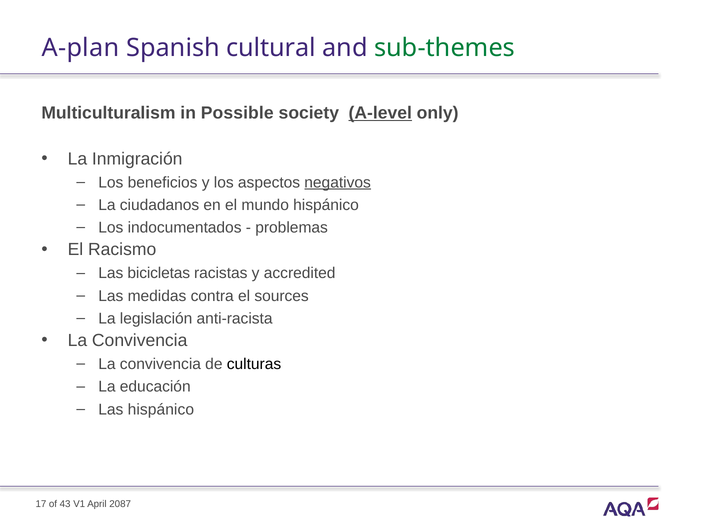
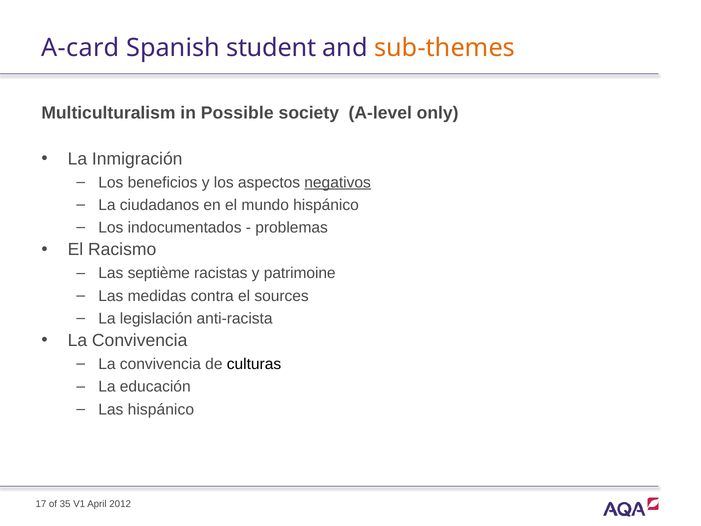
A-plan: A-plan -> A-card
cultural: cultural -> student
sub-themes colour: green -> orange
A-level underline: present -> none
bicicletas: bicicletas -> septième
accredited: accredited -> patrimoine
43: 43 -> 35
2087: 2087 -> 2012
